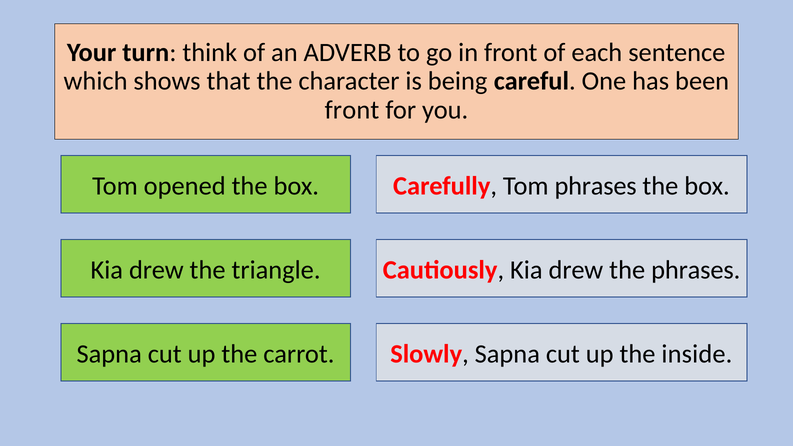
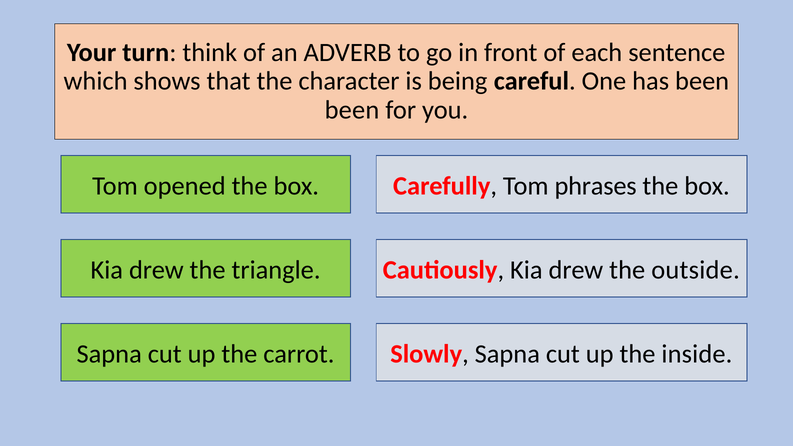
front at (352, 110): front -> been
the phrases: phrases -> outside
